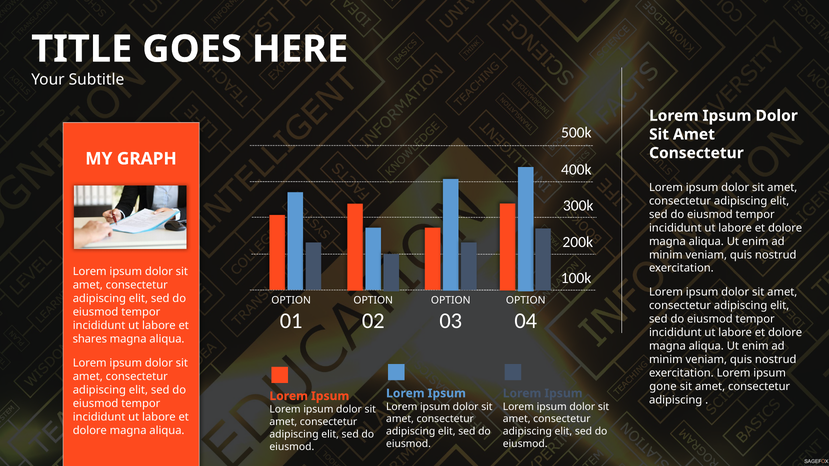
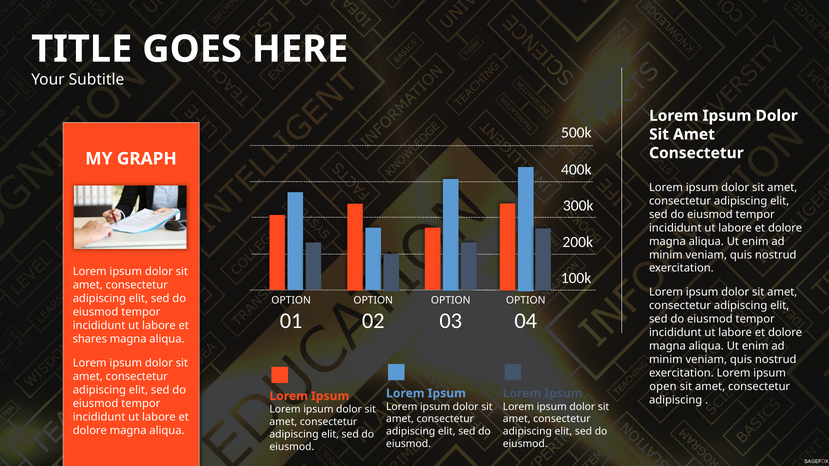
gone: gone -> open
